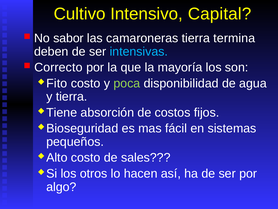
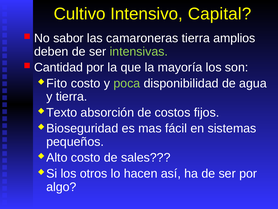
termina: termina -> amplios
intensivas colour: light blue -> light green
Correcto: Correcto -> Cantidad
Tiene: Tiene -> Texto
